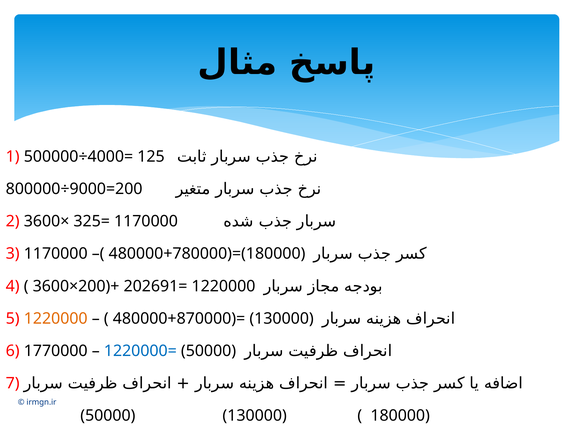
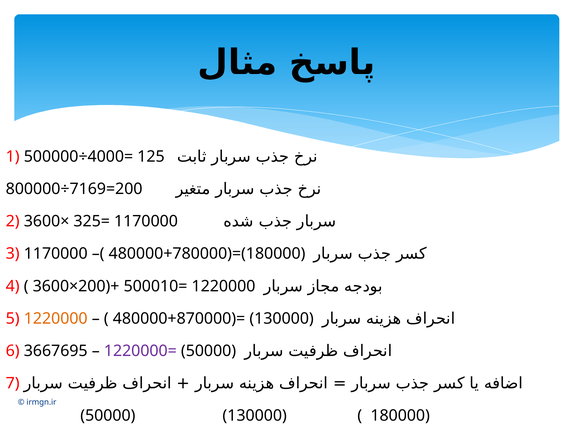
800000÷9000=200: 800000÷9000=200 -> 800000÷7169=200
202691=: 202691= -> 500010=
1770000: 1770000 -> 3667695
1220000= colour: blue -> purple
